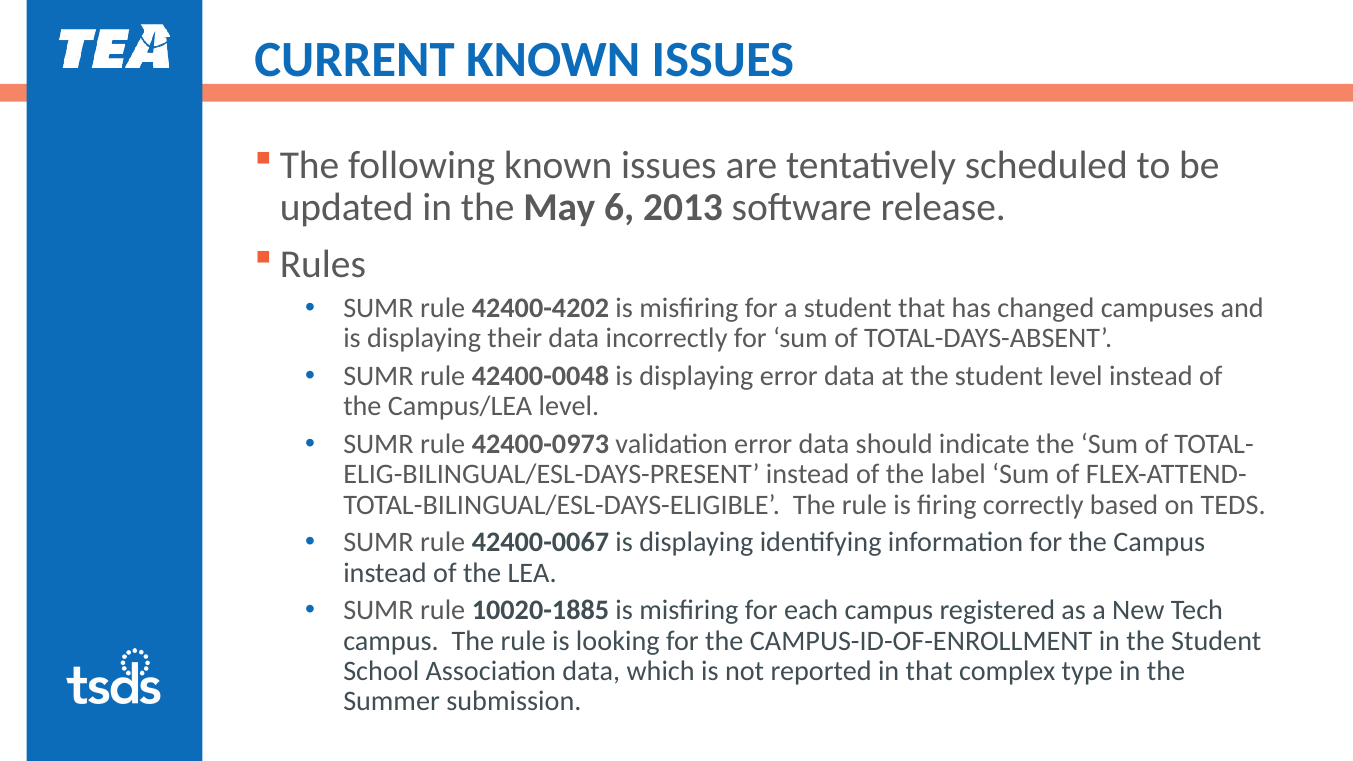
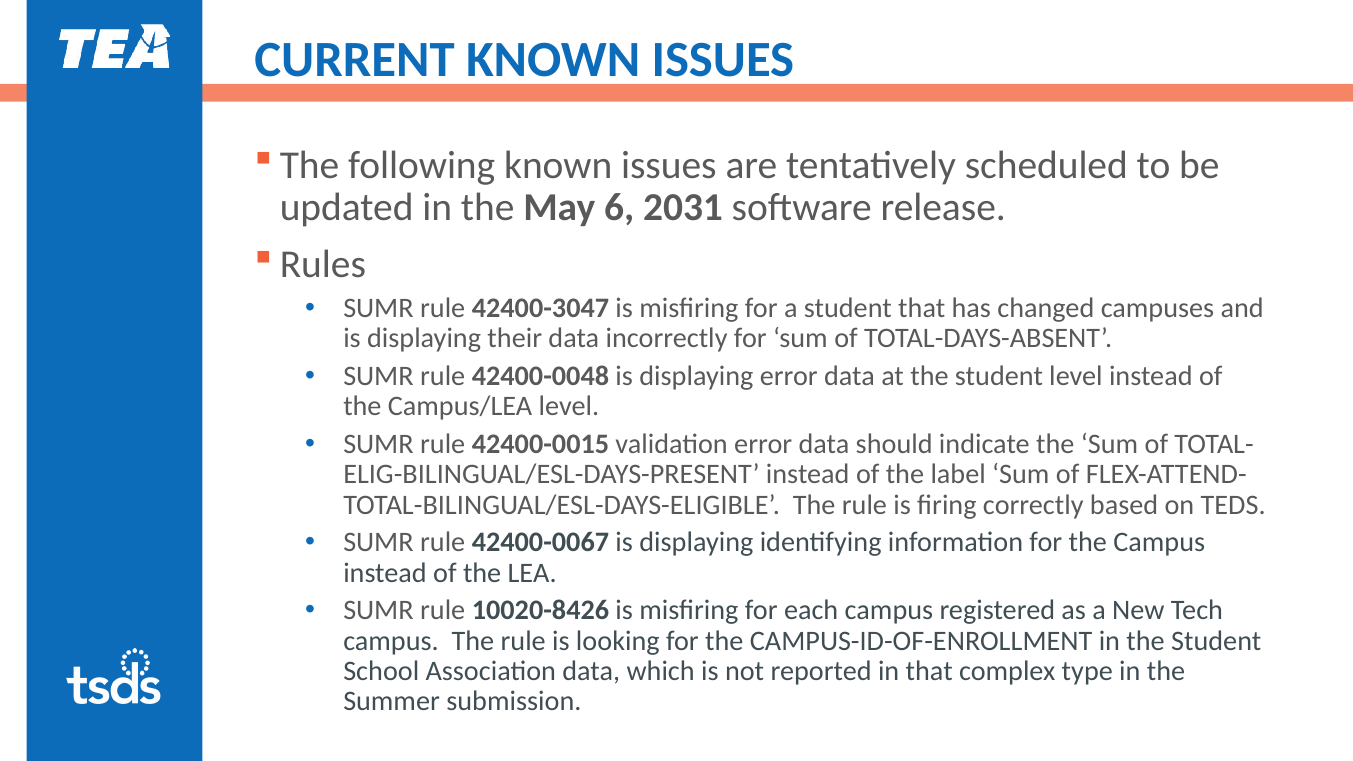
2013: 2013 -> 2031
42400-4202: 42400-4202 -> 42400-3047
42400-0973: 42400-0973 -> 42400-0015
10020-1885: 10020-1885 -> 10020-8426
